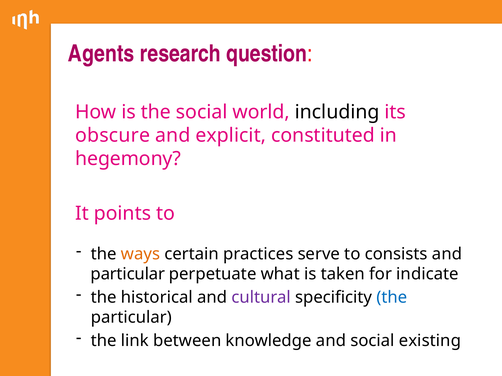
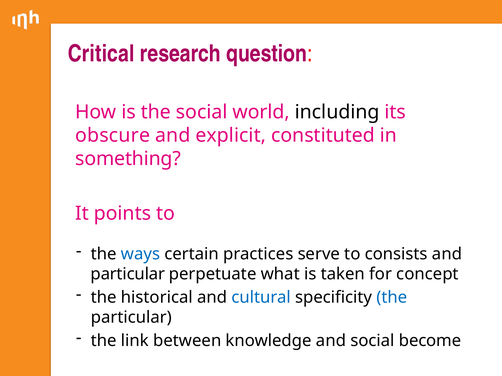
Agents: Agents -> Critical
hegemony: hegemony -> something
ways colour: orange -> blue
indicate: indicate -> concept
cultural colour: purple -> blue
existing: existing -> become
